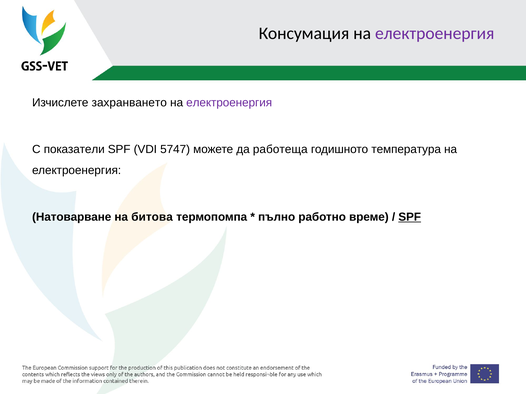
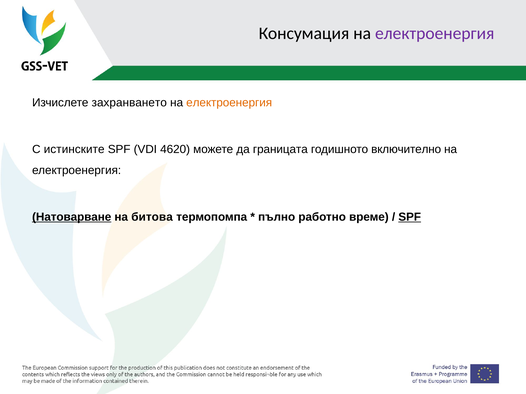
електроенергия at (229, 103) colour: purple -> orange
показатели: показатели -> истинските
5747: 5747 -> 4620
работеща: работеща -> границата
температура: температура -> включително
Натоварване underline: none -> present
